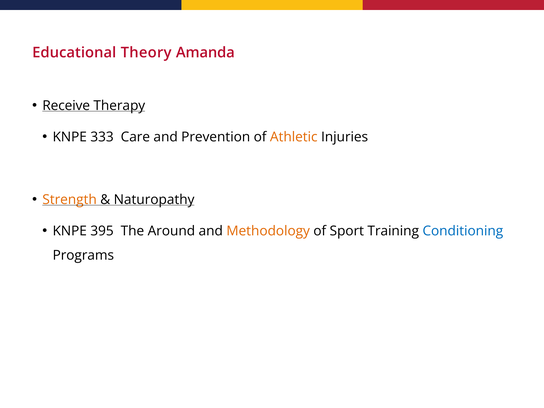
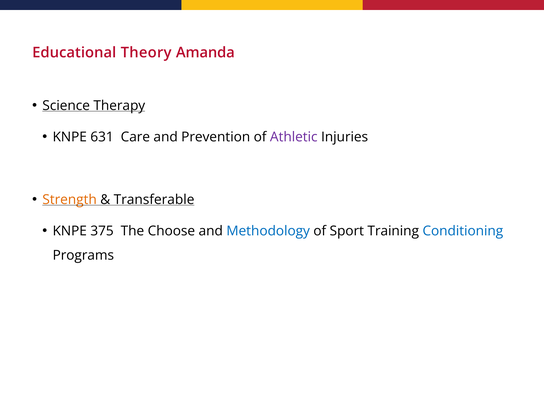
Receive: Receive -> Science
333: 333 -> 631
Athletic colour: orange -> purple
Naturopathy: Naturopathy -> Transferable
395: 395 -> 375
Around: Around -> Choose
Methodology colour: orange -> blue
